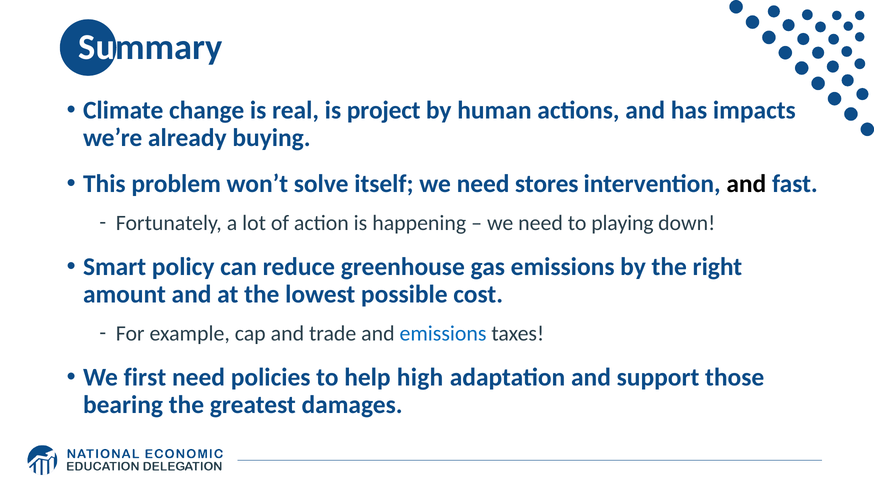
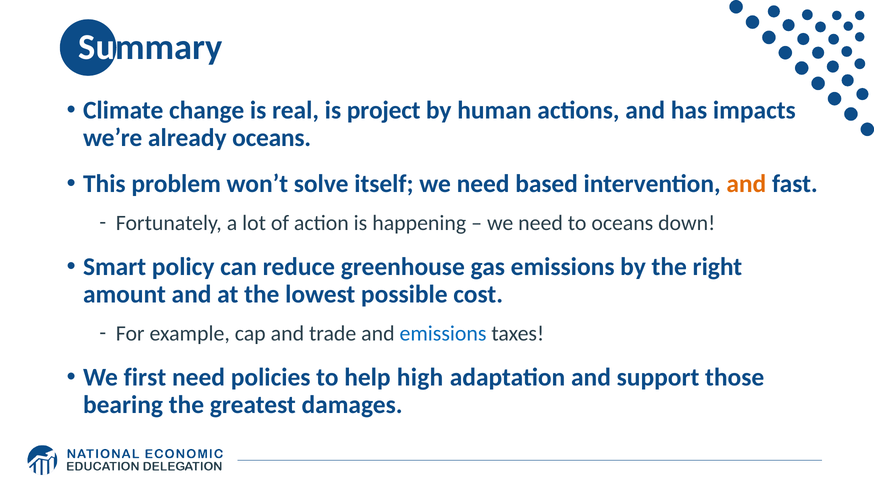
already buying: buying -> oceans
stores: stores -> based
and at (746, 184) colour: black -> orange
to playing: playing -> oceans
